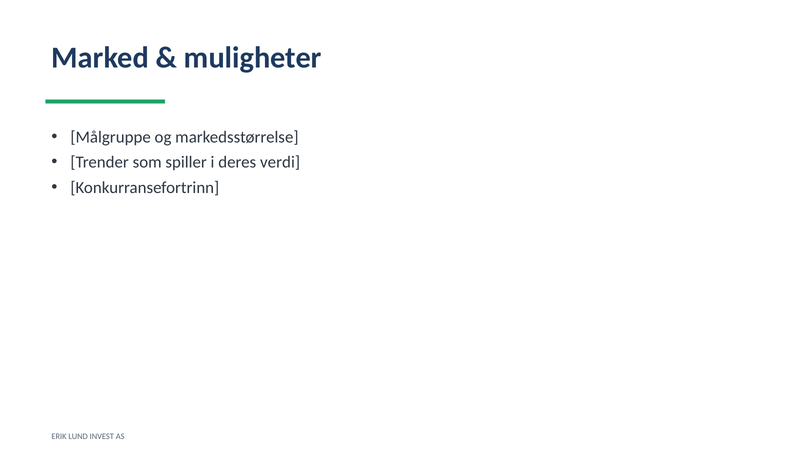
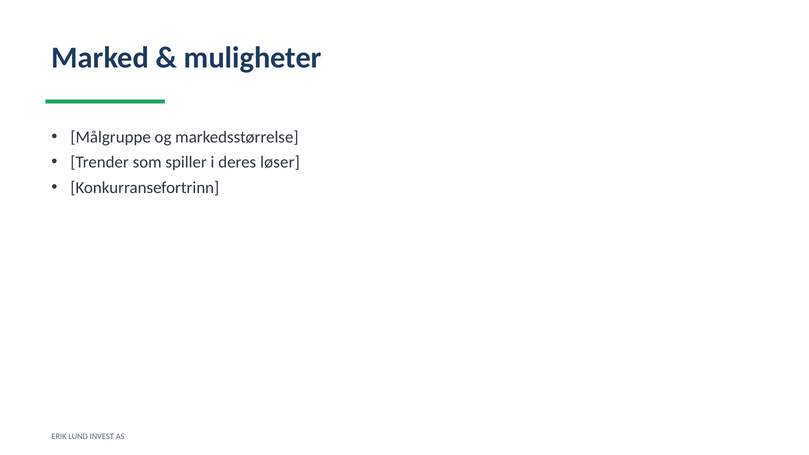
verdi: verdi -> løser
